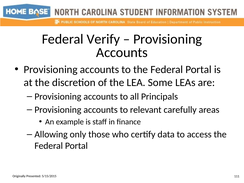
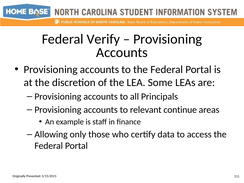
carefully: carefully -> continue
